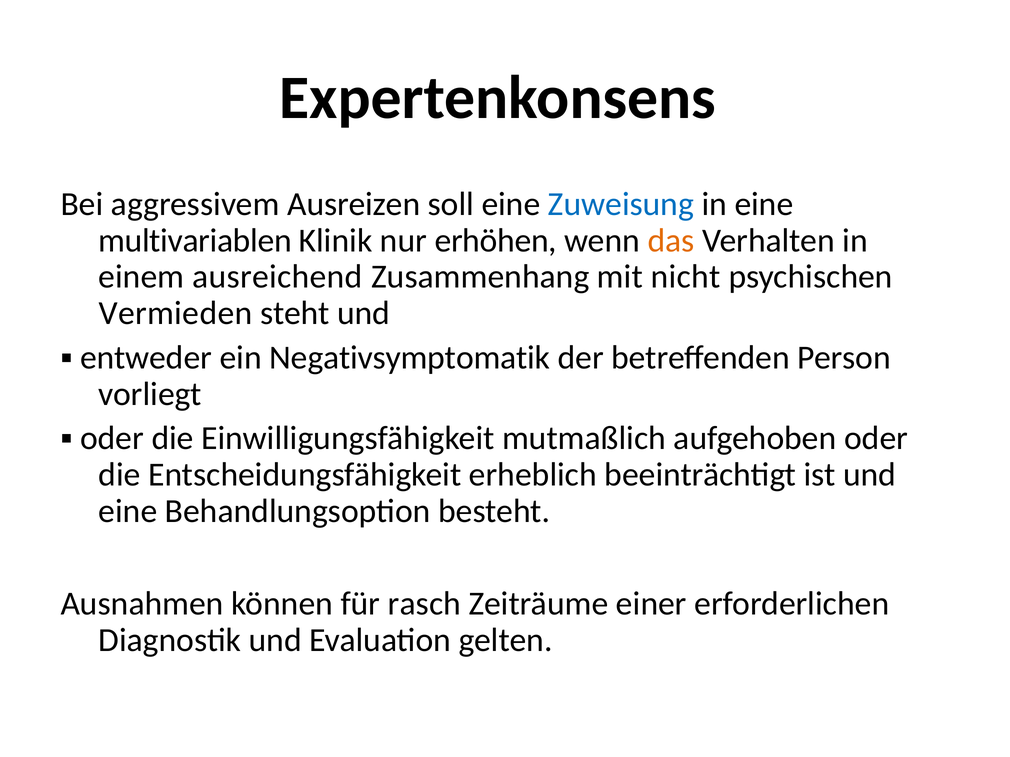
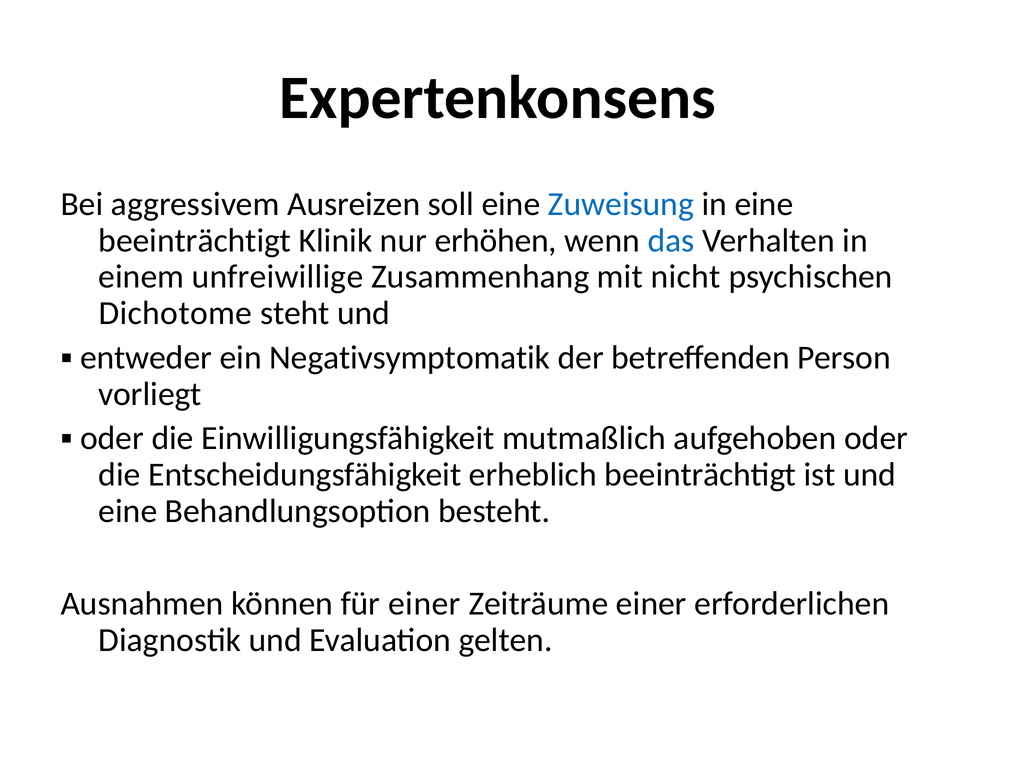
multivariablen at (195, 241): multivariablen -> beeinträchtigt
das colour: orange -> blue
ausreichend: ausreichend -> unfreiwillige
Vermieden: Vermieden -> Dichotome
für rasch: rasch -> einer
